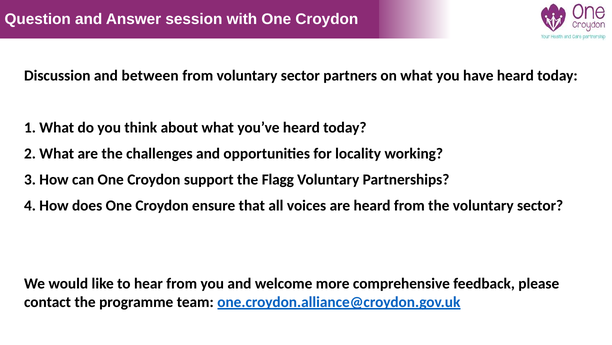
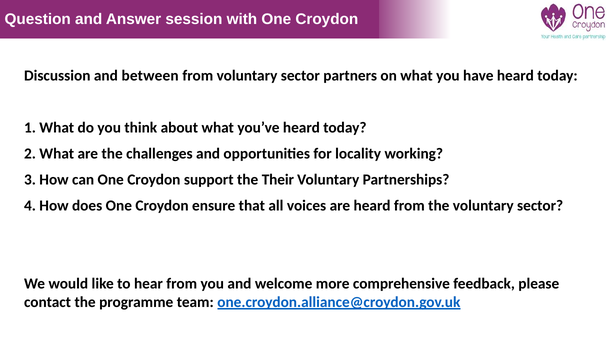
Flagg: Flagg -> Their
